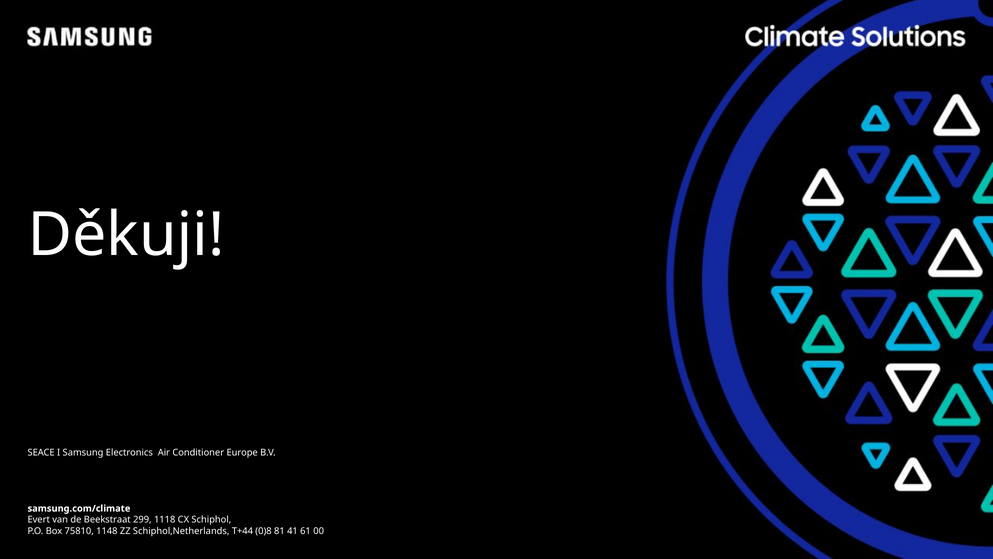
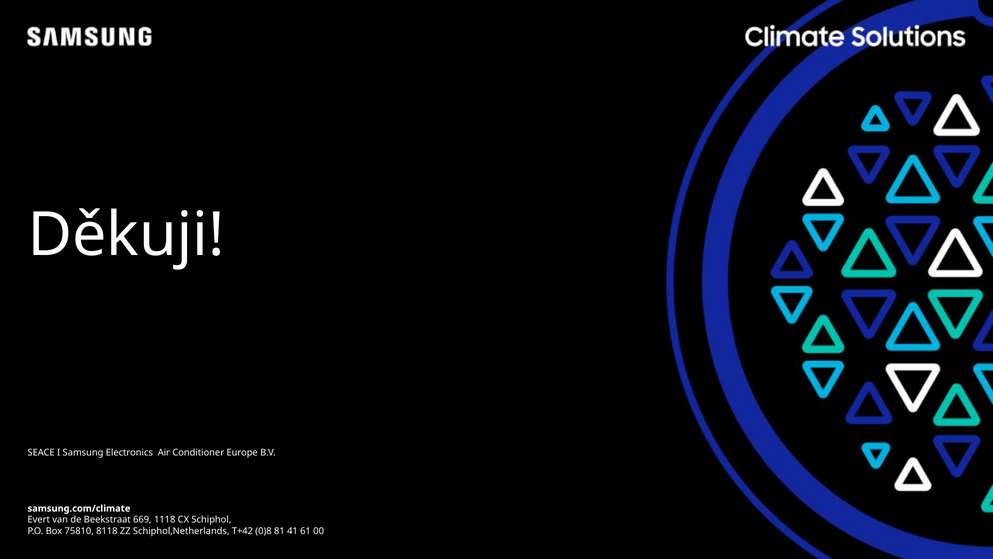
299: 299 -> 669
1148: 1148 -> 8118
T+44: T+44 -> T+42
